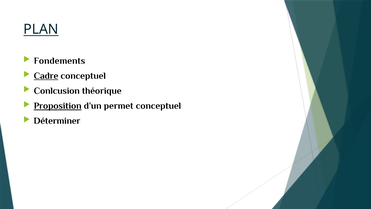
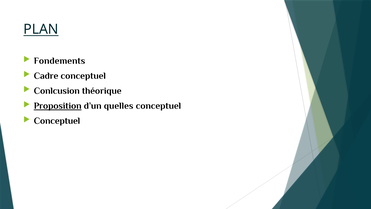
Cadre underline: present -> none
permet: permet -> quelles
Déterminer at (57, 121): Déterminer -> Conceptuel
